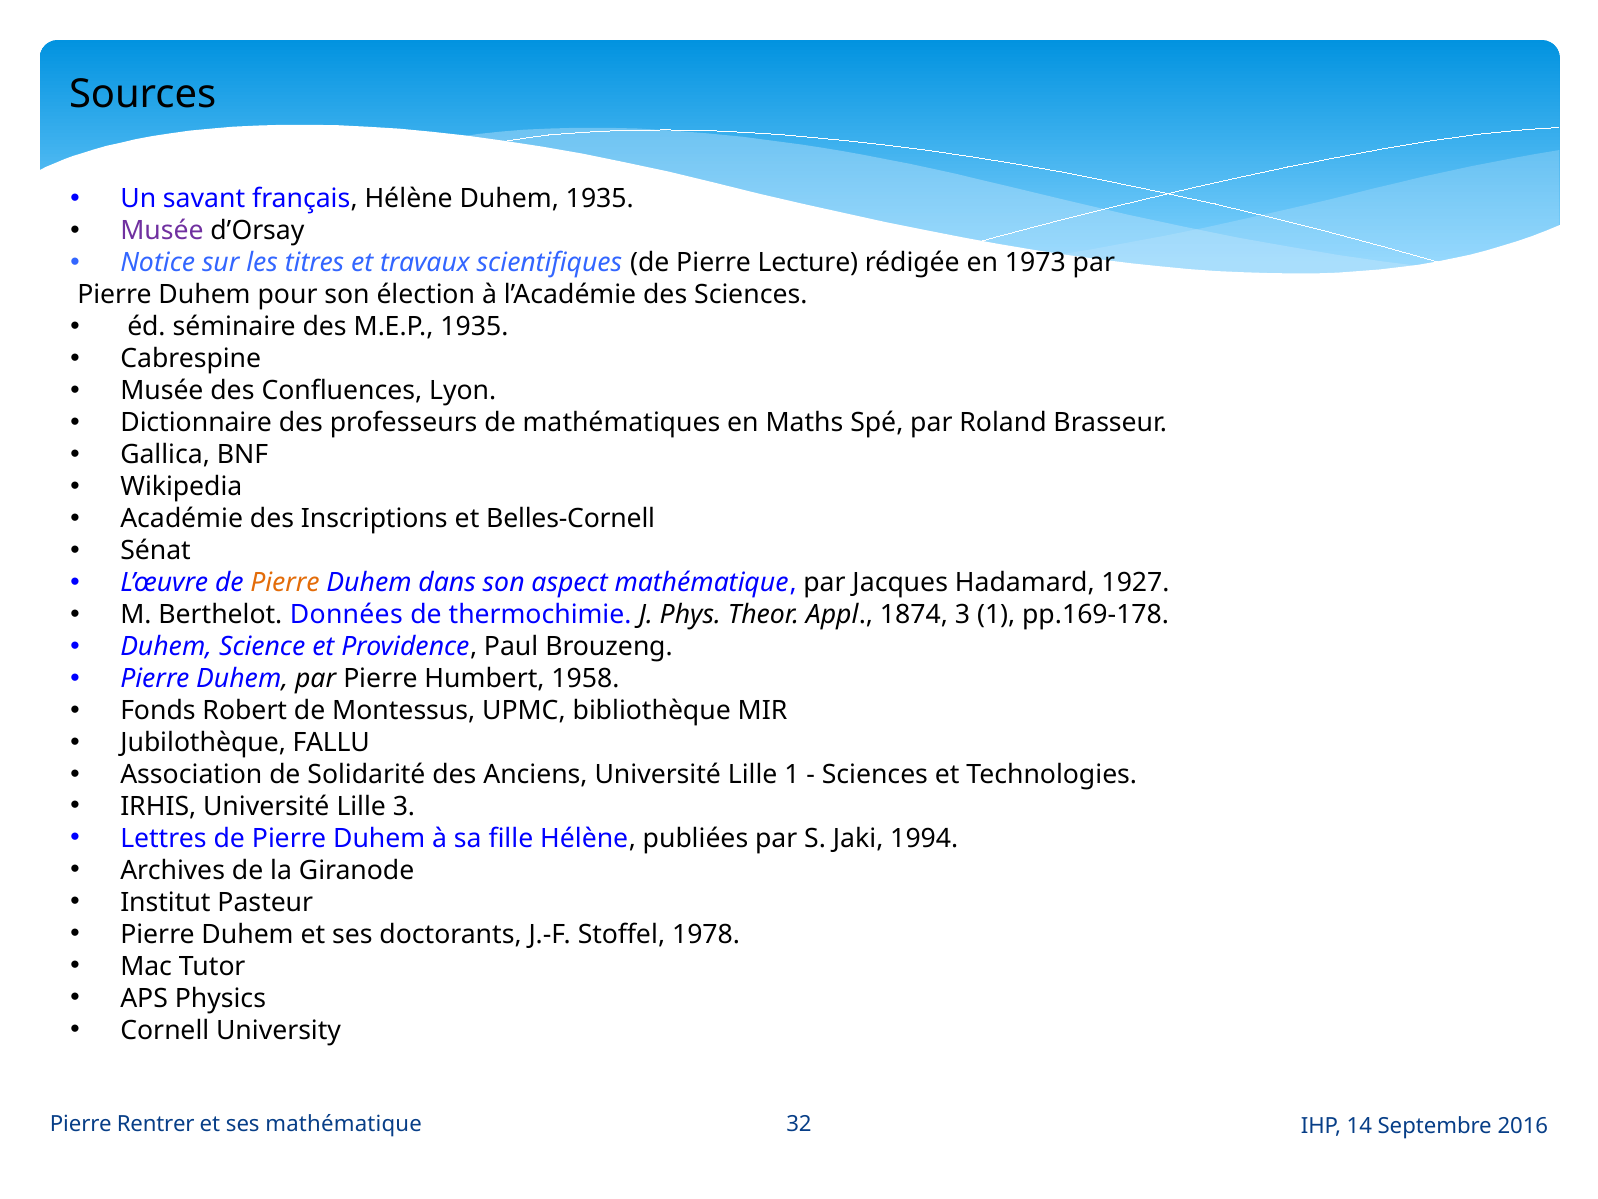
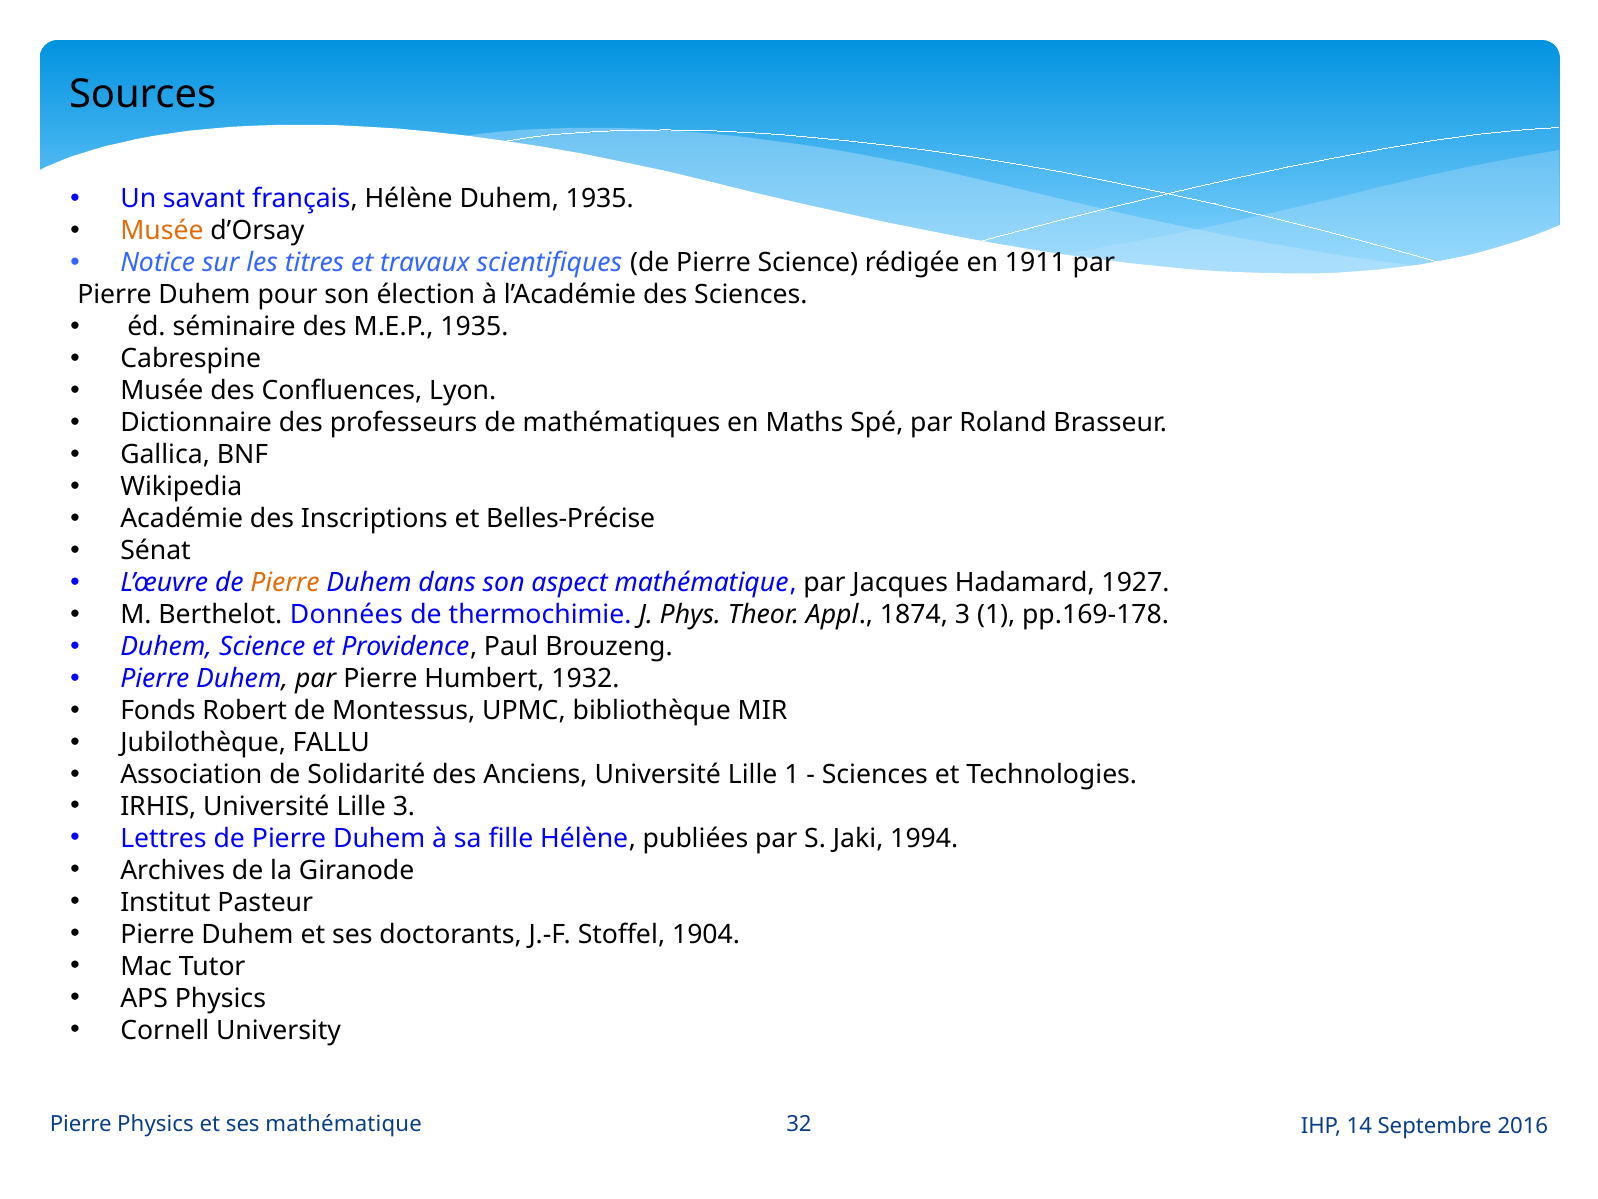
Musée at (162, 231) colour: purple -> orange
Pierre Lecture: Lecture -> Science
1973: 1973 -> 1911
Belles-Cornell: Belles-Cornell -> Belles-Précise
1958: 1958 -> 1932
1978: 1978 -> 1904
Pierre Rentrer: Rentrer -> Physics
